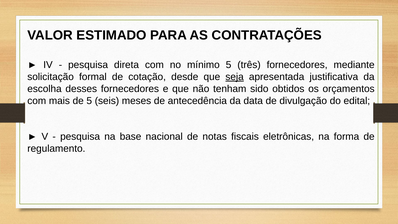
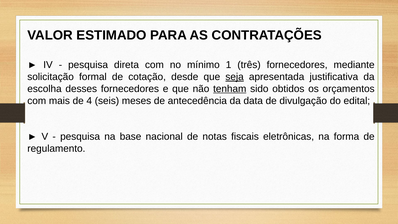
mínimo 5: 5 -> 1
tenham underline: none -> present
de 5: 5 -> 4
